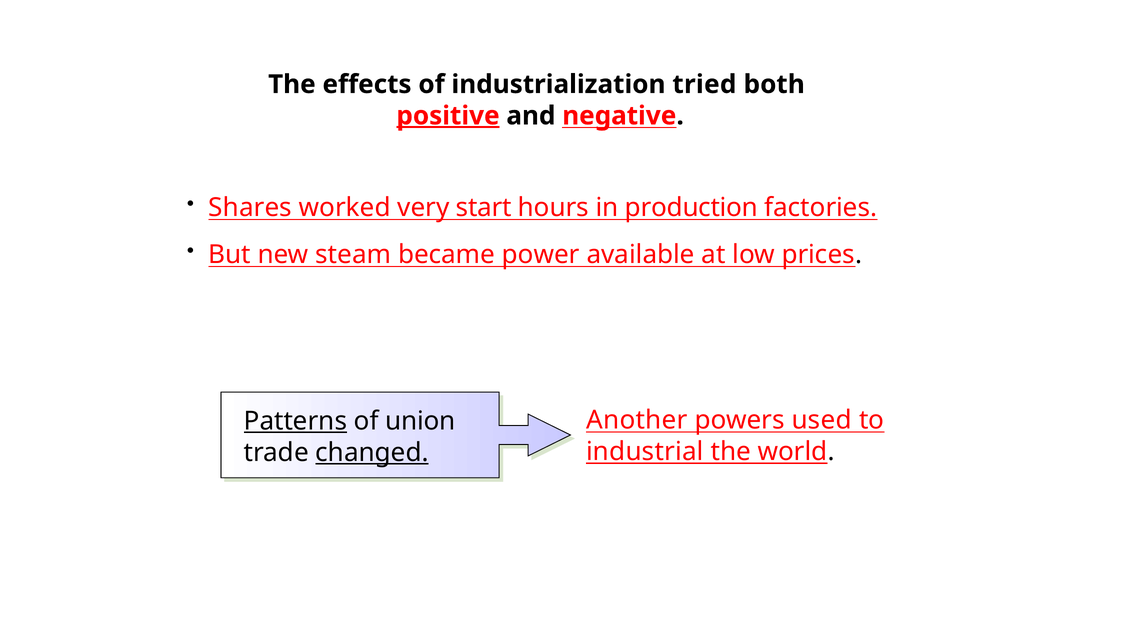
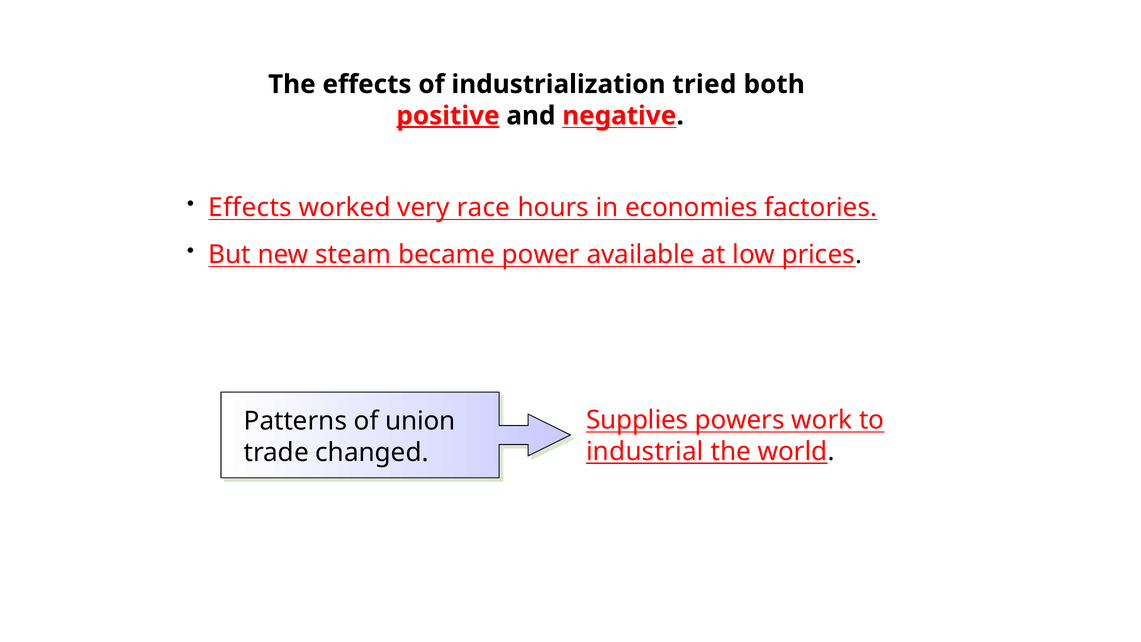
Shares at (250, 208): Shares -> Effects
start: start -> race
production: production -> economies
Another: Another -> Supplies
used: used -> work
Patterns underline: present -> none
changed underline: present -> none
